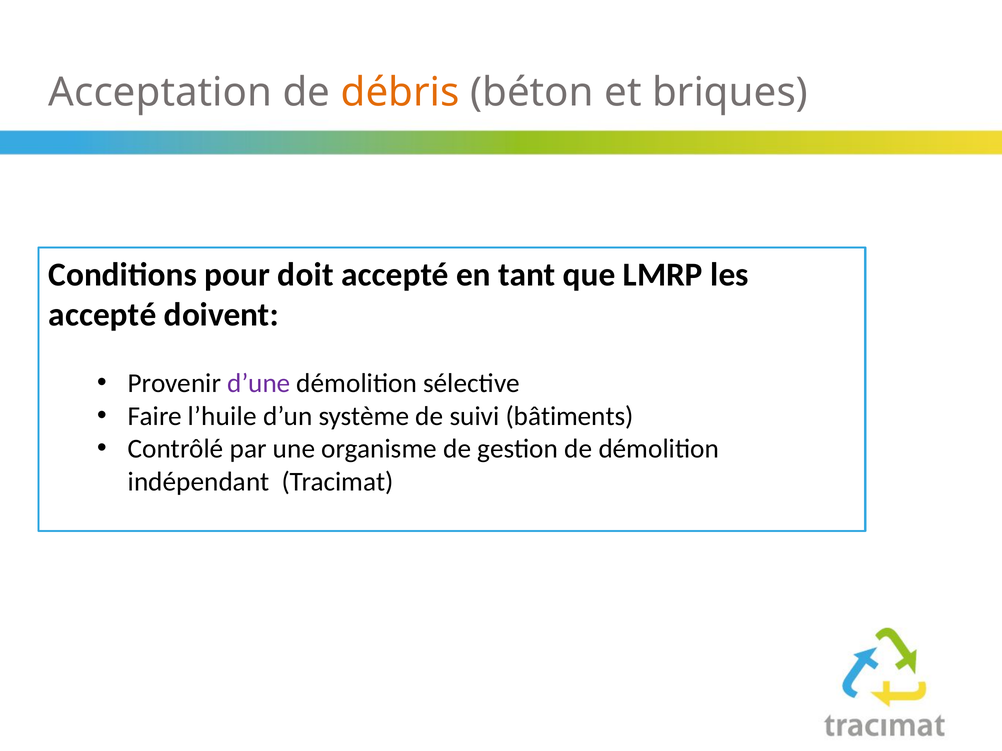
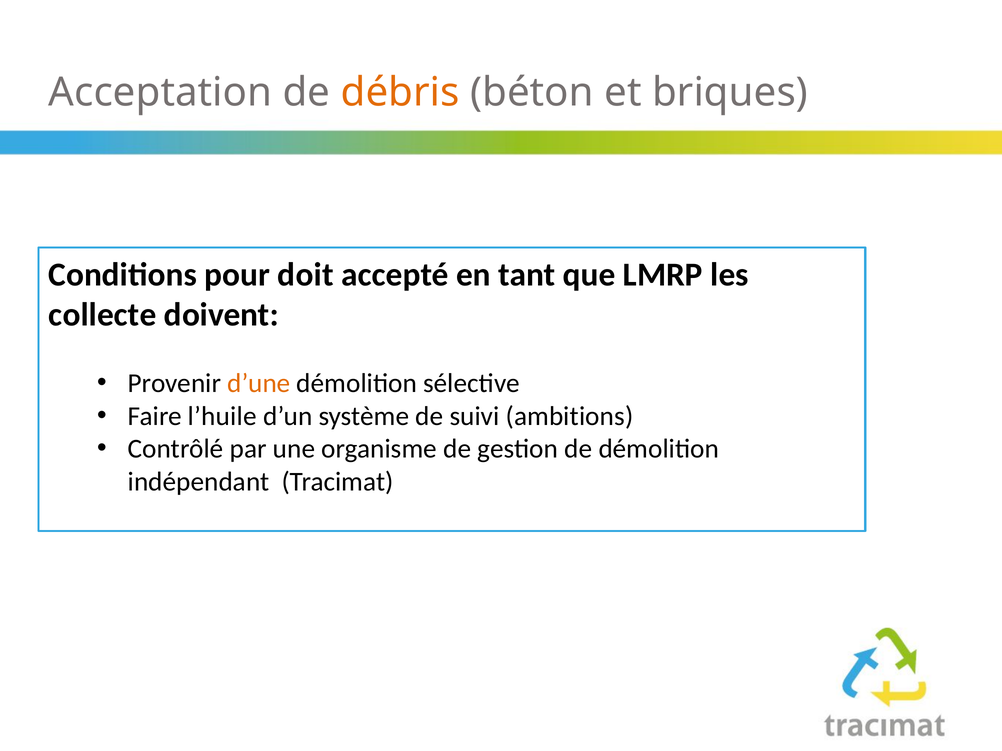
accepté at (102, 315): accepté -> collecte
d’une colour: purple -> orange
bâtiments: bâtiments -> ambitions
